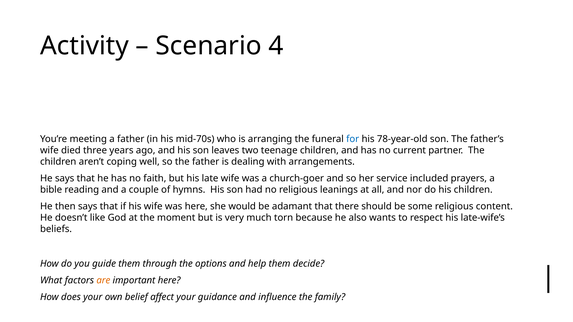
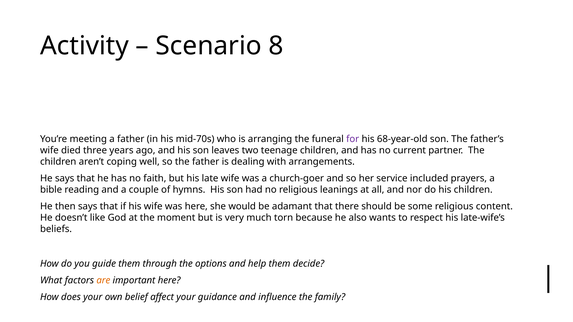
4: 4 -> 8
for colour: blue -> purple
78-year-old: 78-year-old -> 68-year-old
